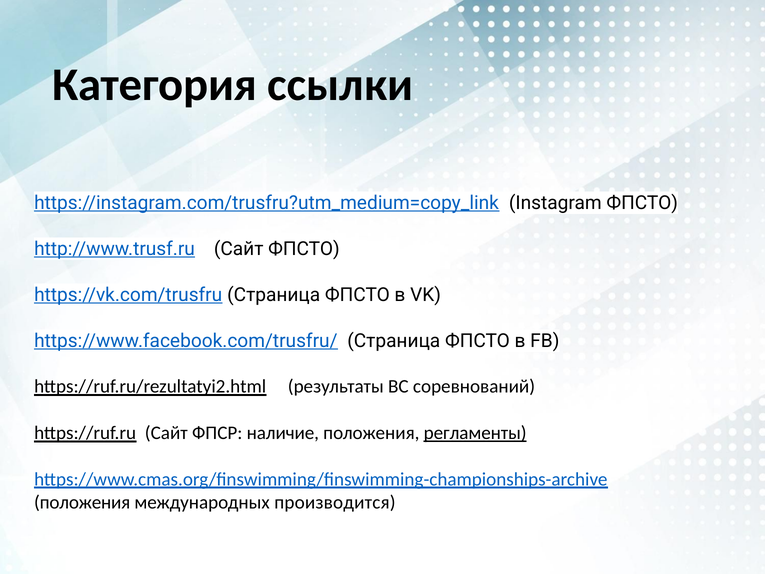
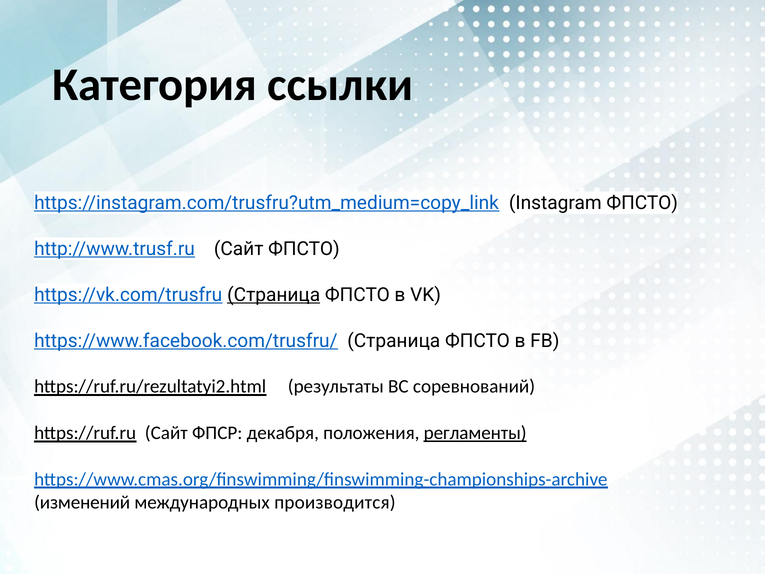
Страница at (274, 295) underline: none -> present
наличие: наличие -> декабря
положения at (82, 502): положения -> изменений
